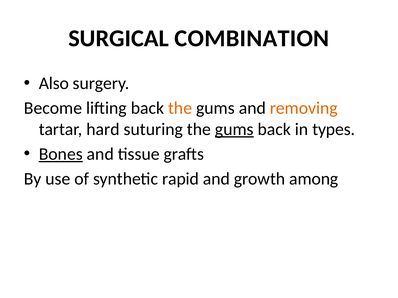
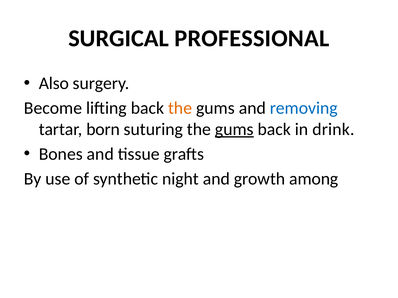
COMBINATION: COMBINATION -> PROFESSIONAL
removing colour: orange -> blue
hard: hard -> born
types: types -> drink
Bones underline: present -> none
rapid: rapid -> night
